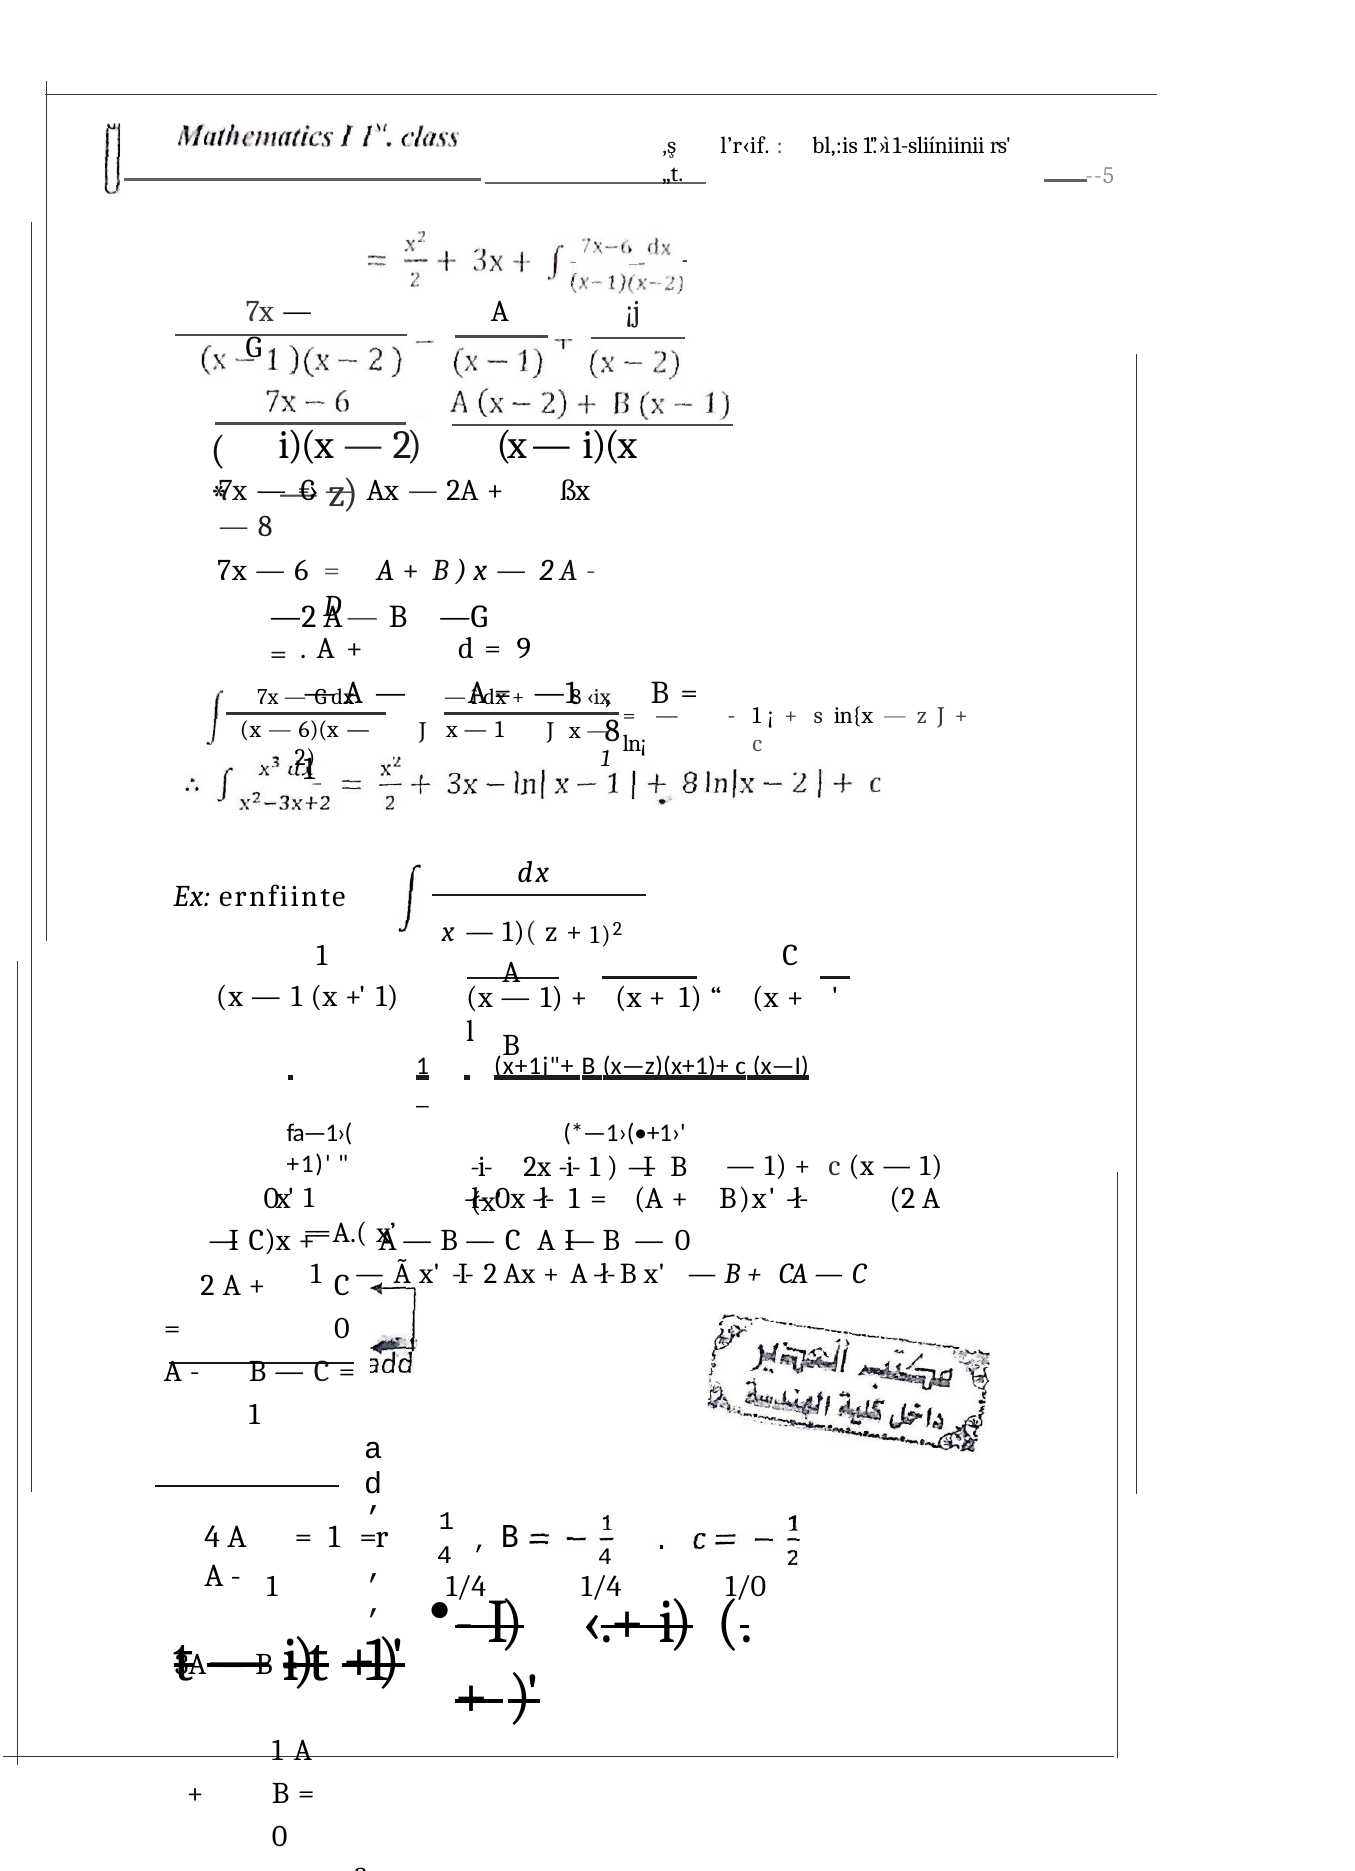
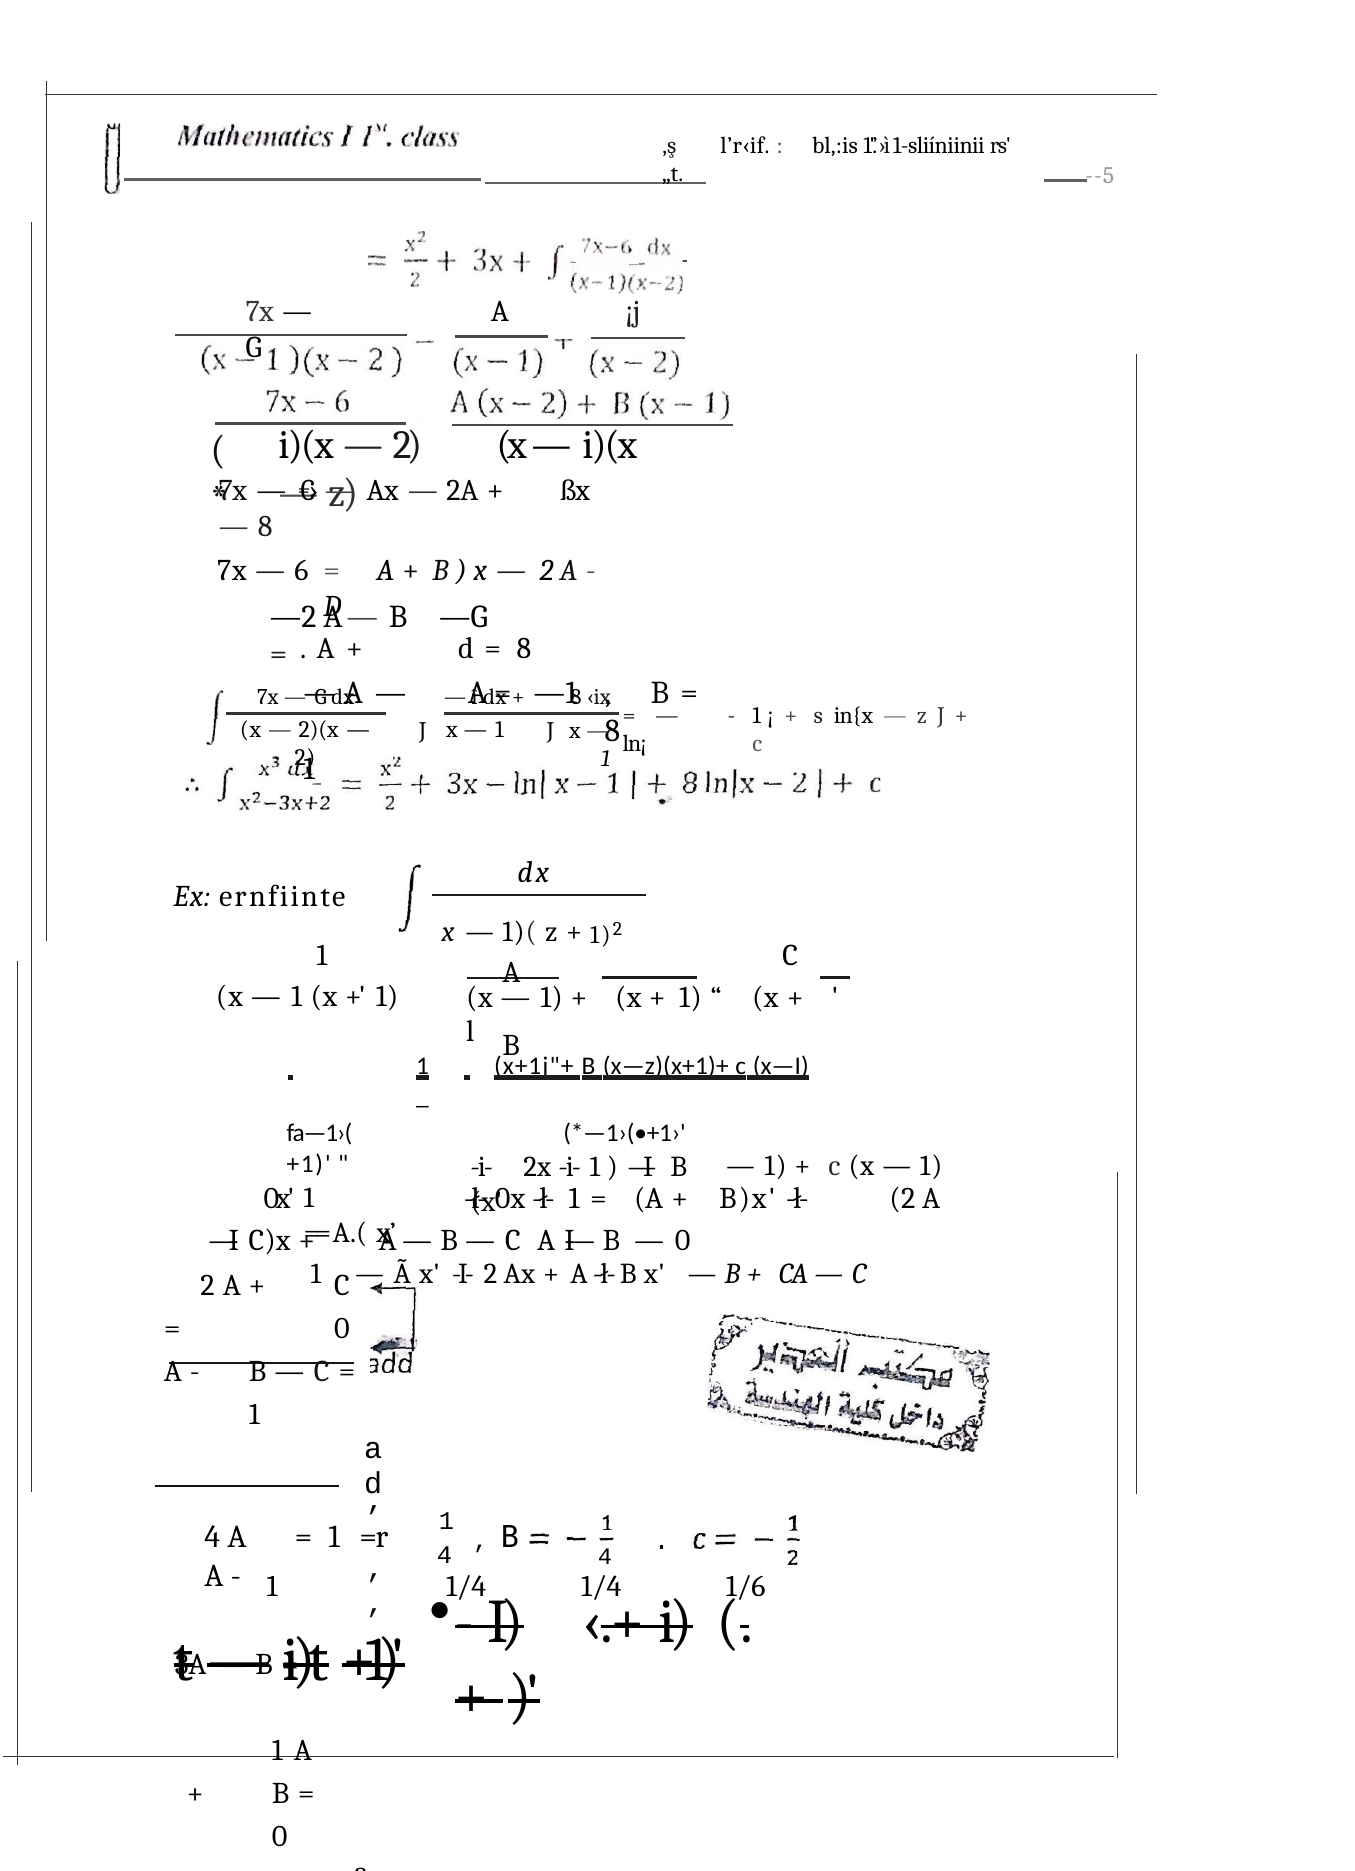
9 at (524, 649): 9 -> 8
6)(x: 6)(x -> 2)(x
1/0: 1/0 -> 1/6
